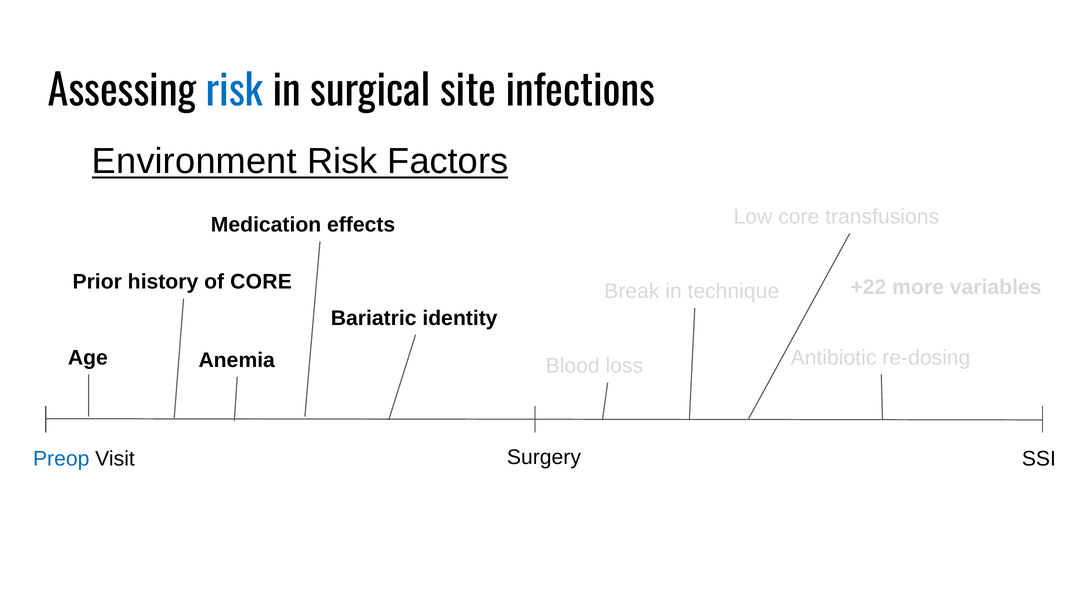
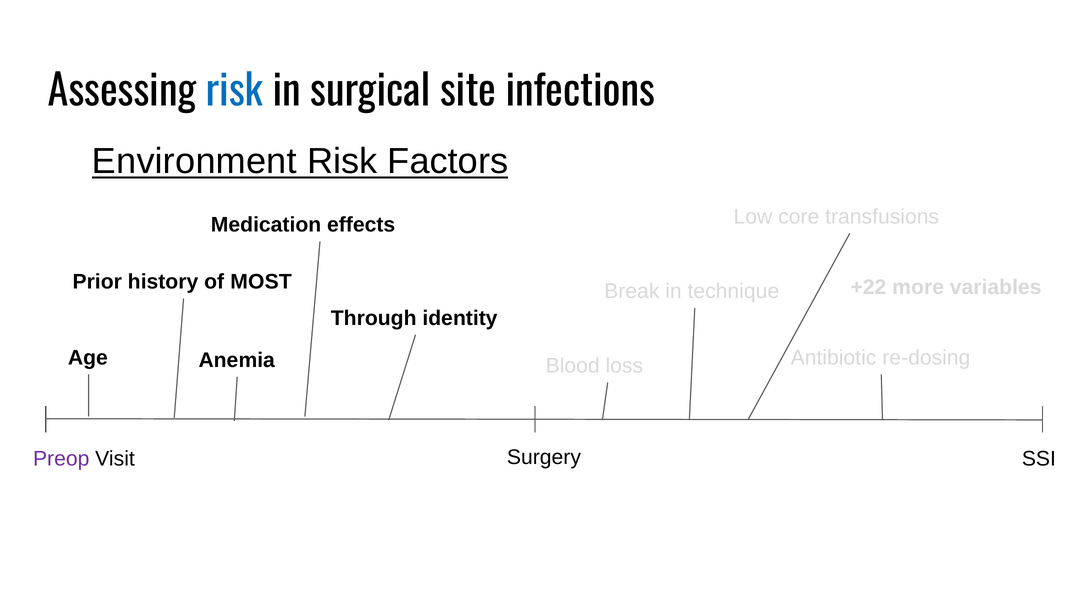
of CORE: CORE -> MOST
Bariatric: Bariatric -> Through
Preop colour: blue -> purple
